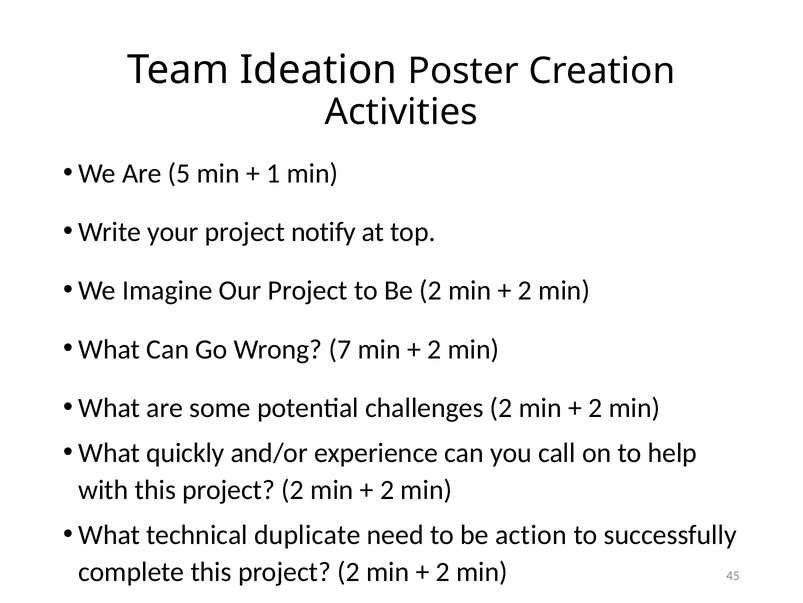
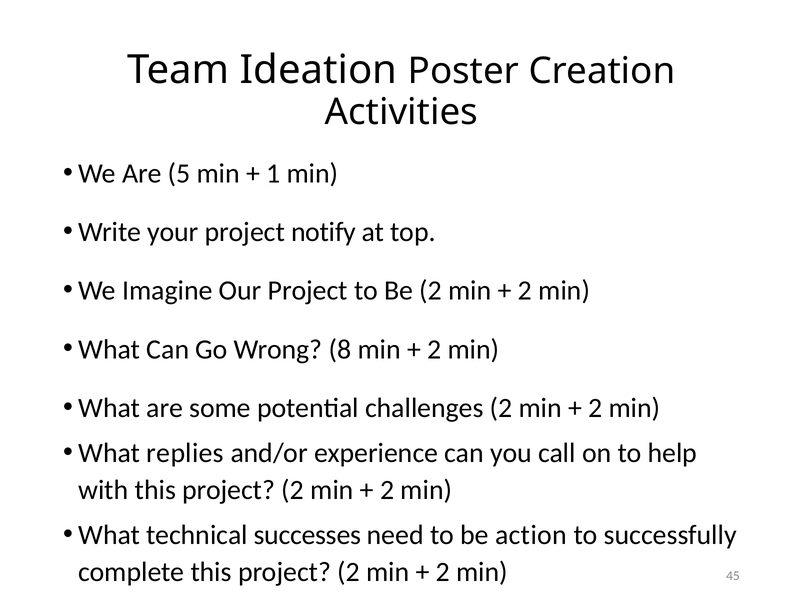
7: 7 -> 8
quickly: quickly -> replies
duplicate: duplicate -> successes
